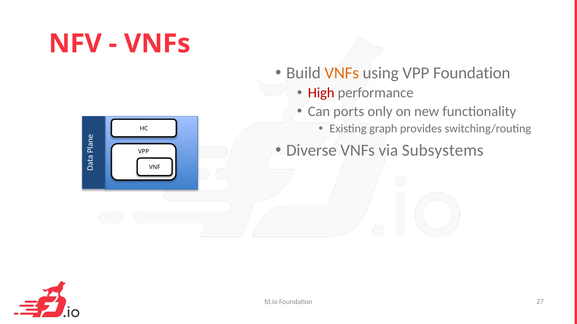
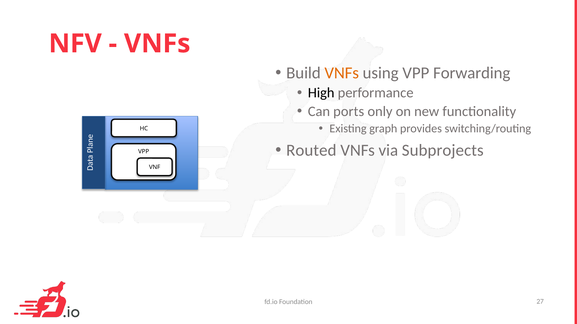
VPP Foundation: Foundation -> Forwarding
High colour: red -> black
Diverse: Diverse -> Routed
Subsystems: Subsystems -> Subprojects
